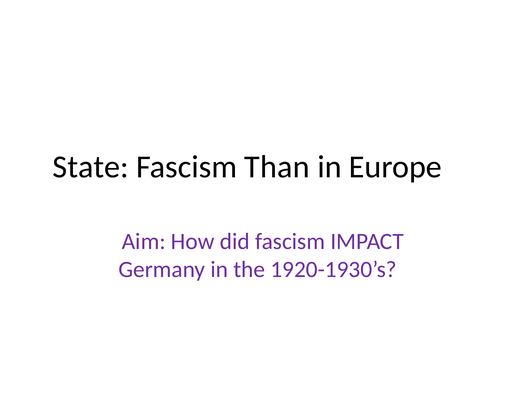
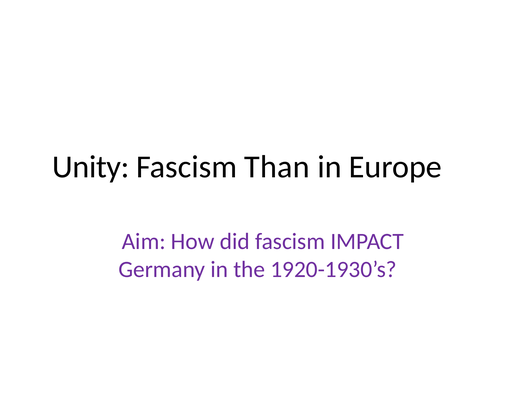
State: State -> Unity
